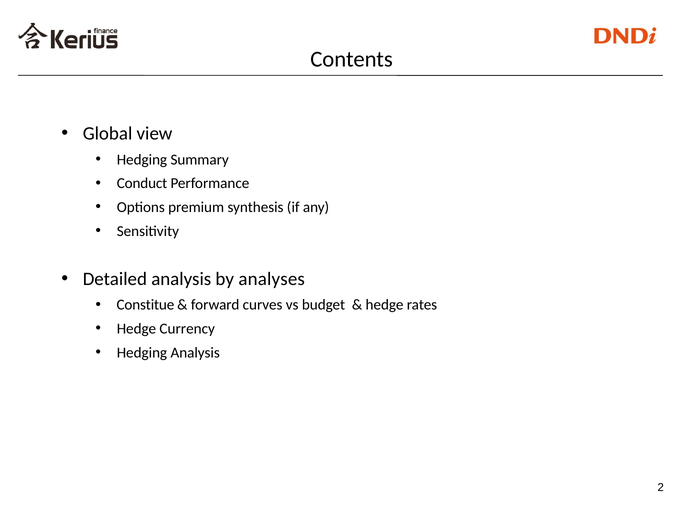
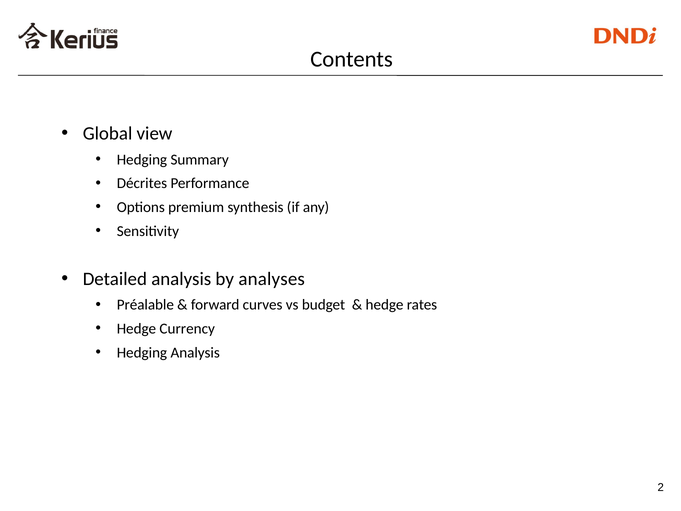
Conduct: Conduct -> Décrites
Constitue: Constitue -> Préalable
